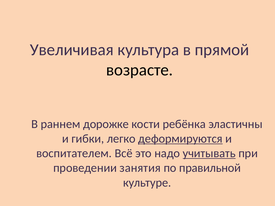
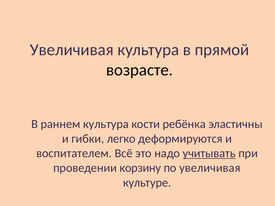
раннем дорожке: дорожке -> культура
деформируются underline: present -> none
занятия: занятия -> корзину
по правильной: правильной -> увеличивая
